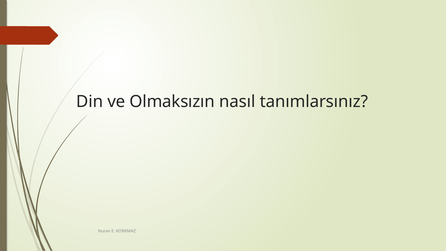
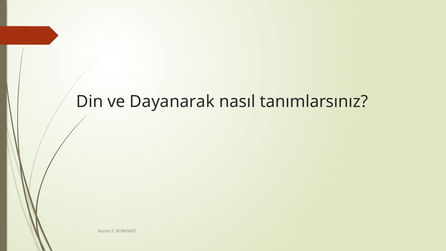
Olmaksızın: Olmaksızın -> Dayanarak
